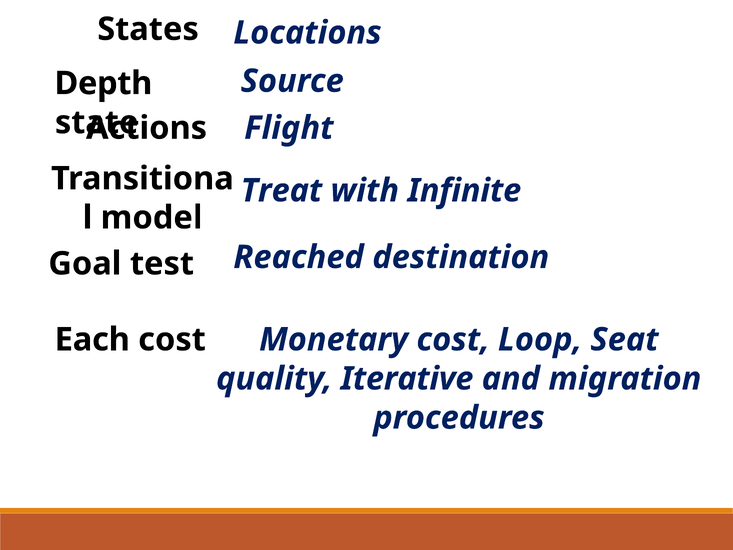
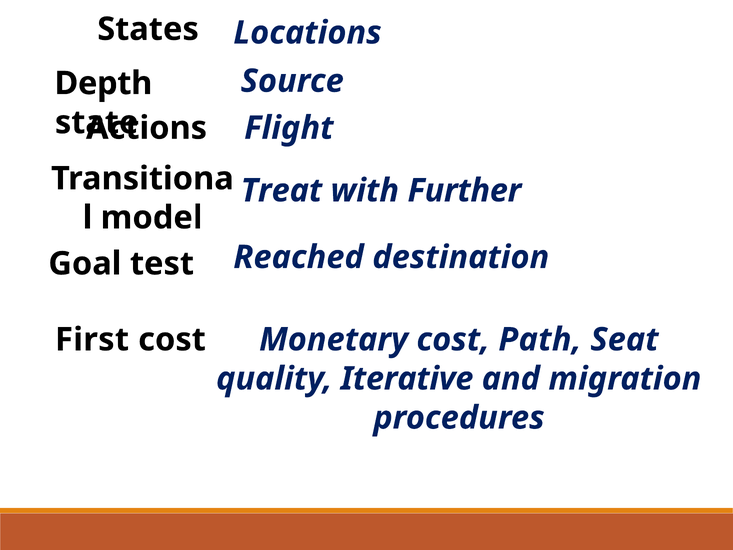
Infinite: Infinite -> Further
Each: Each -> First
Loop: Loop -> Path
